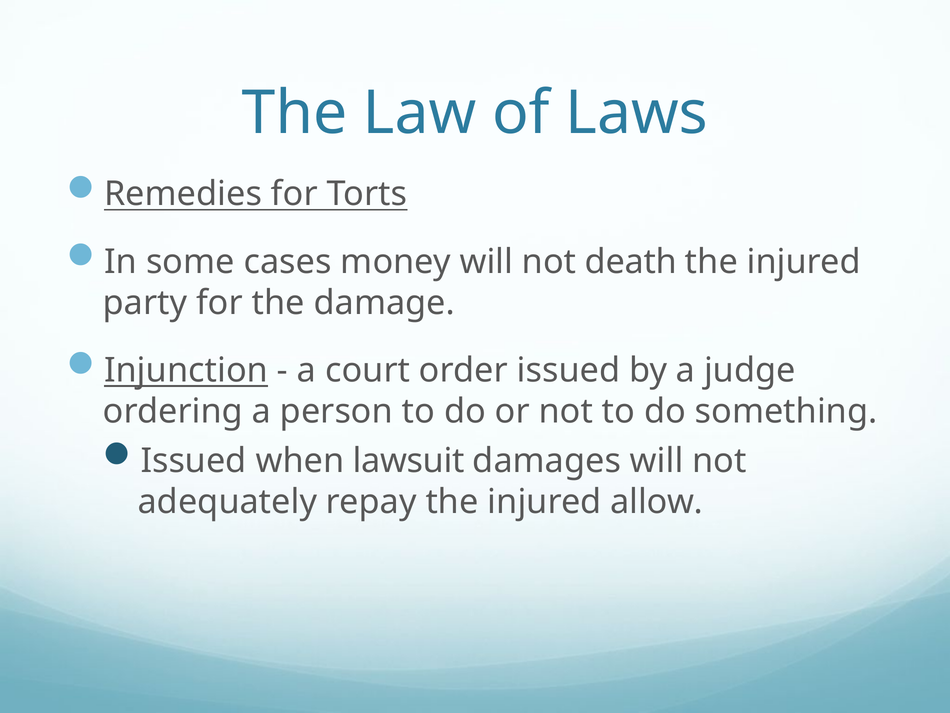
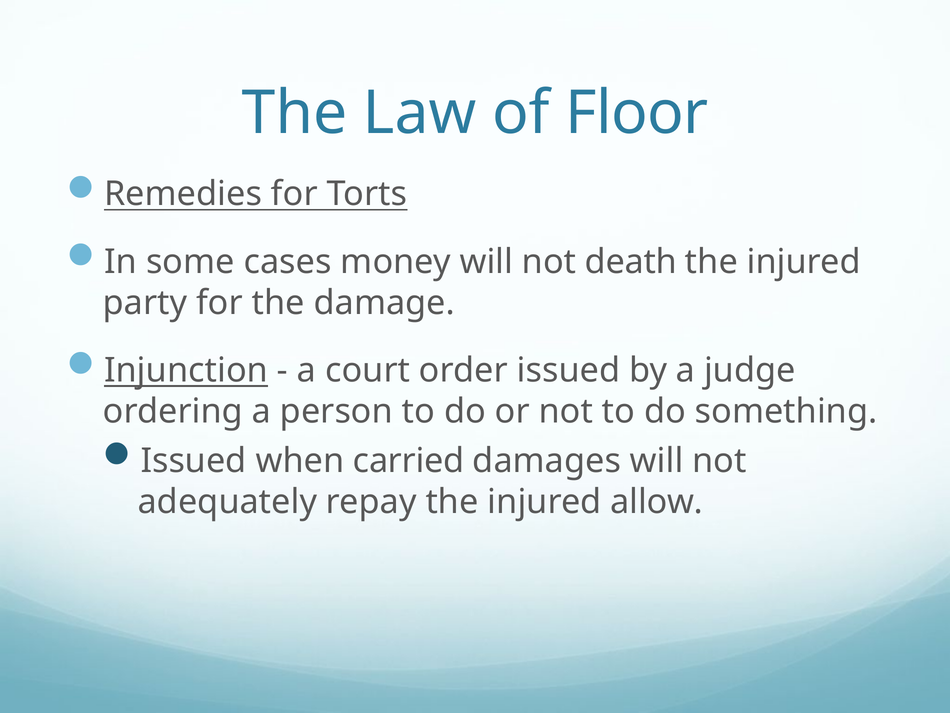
Laws: Laws -> Floor
lawsuit: lawsuit -> carried
